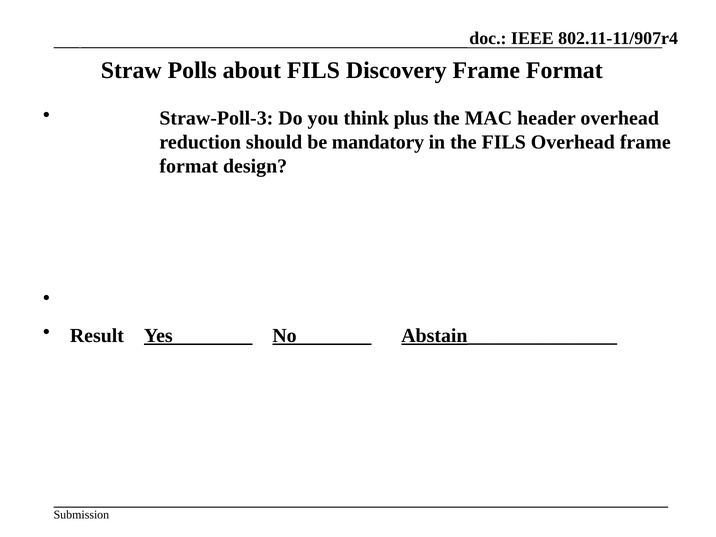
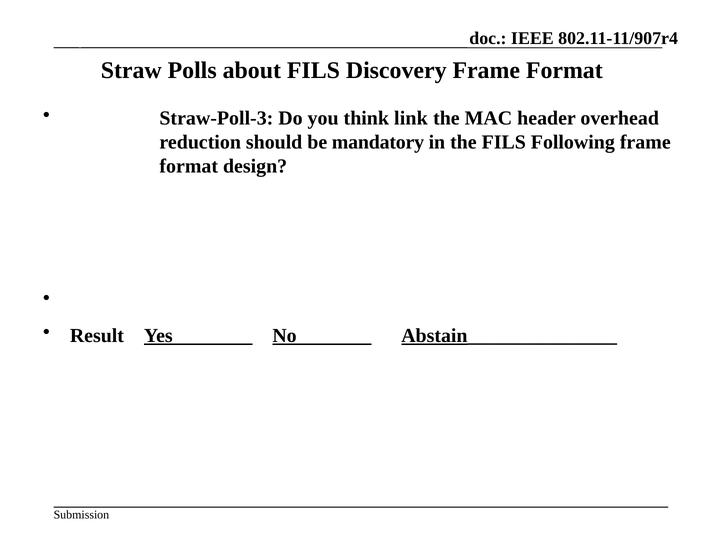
plus: plus -> link
FILS Overhead: Overhead -> Following
